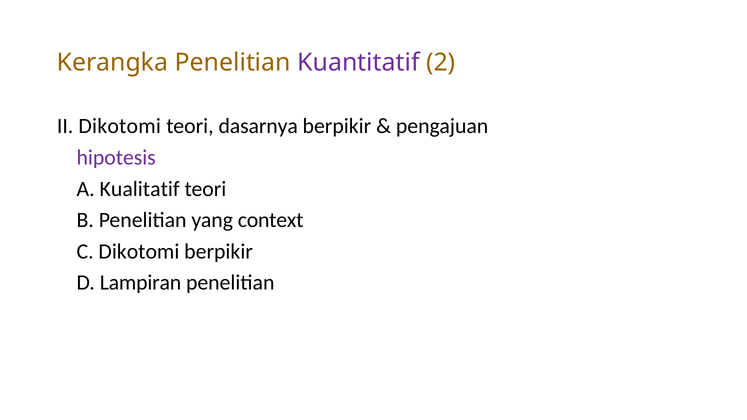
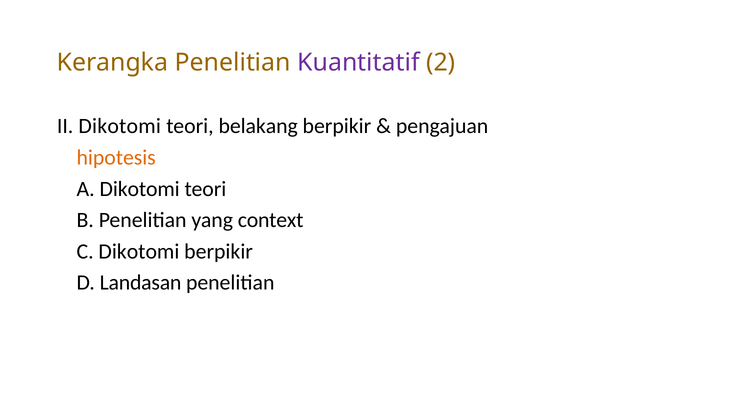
dasarnya: dasarnya -> belakang
hipotesis colour: purple -> orange
A Kualitatif: Kualitatif -> Dikotomi
Lampiran: Lampiran -> Landasan
